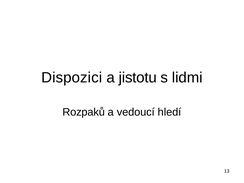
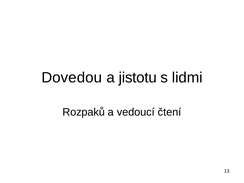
Dispozici: Dispozici -> Dovedou
hledí: hledí -> čtení
